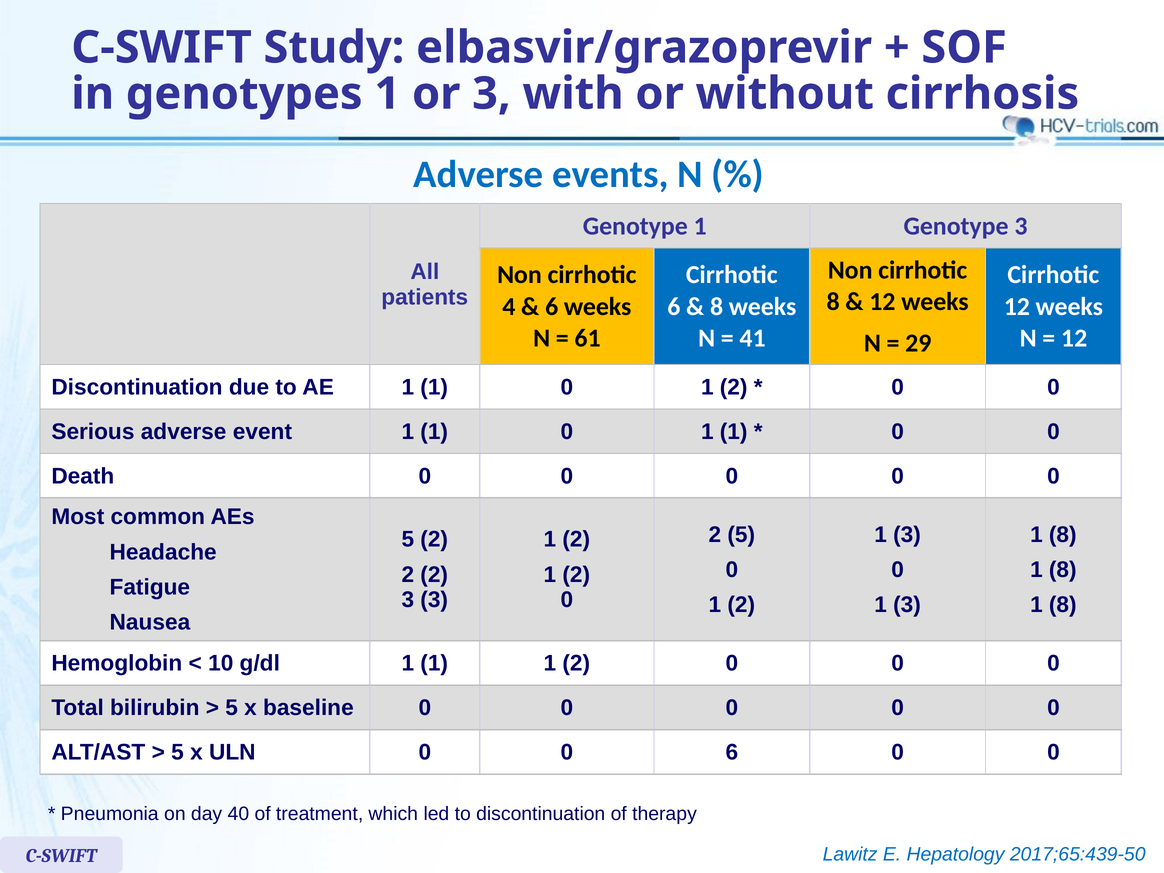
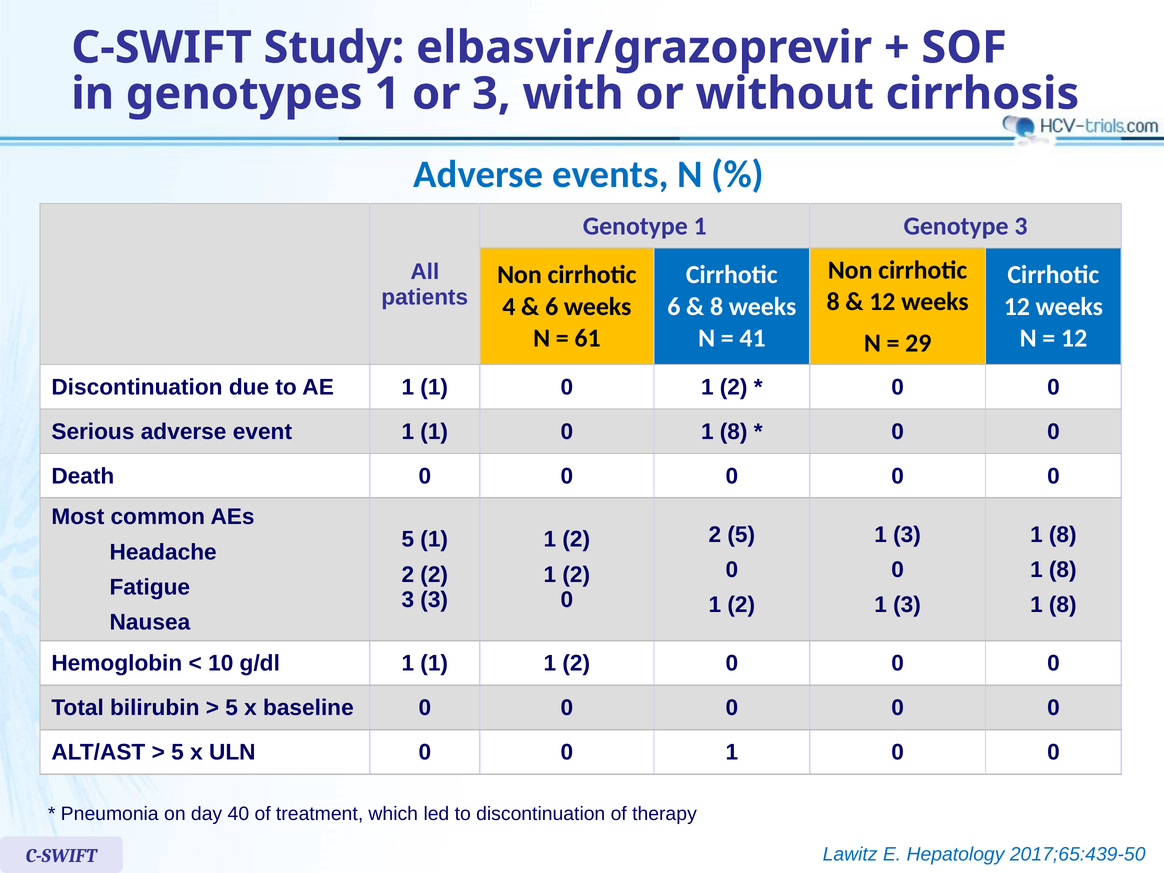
0 1 1: 1 -> 8
5 2: 2 -> 1
0 0 6: 6 -> 1
